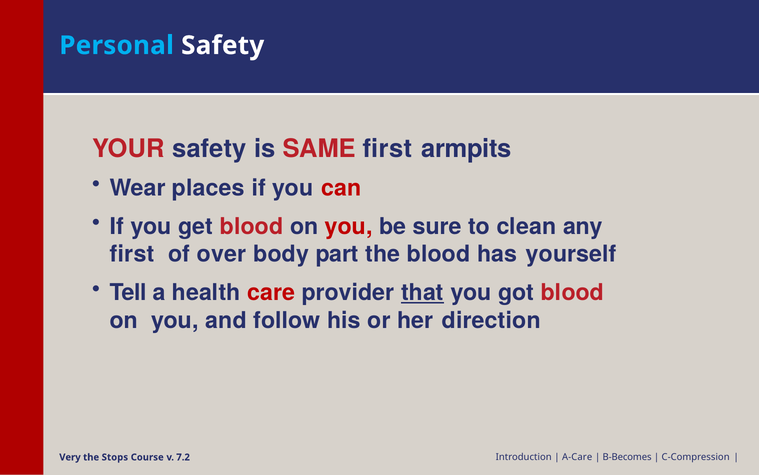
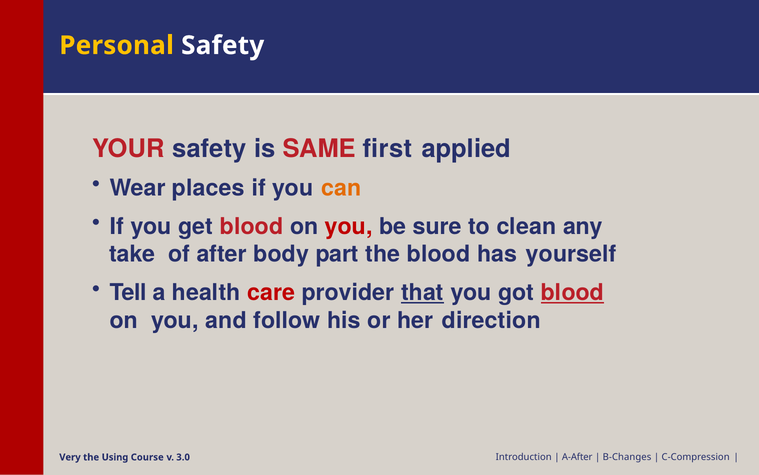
Personal colour: light blue -> yellow
armpits: armpits -> applied
can colour: red -> orange
first at (132, 254): first -> take
over: over -> after
blood at (572, 292) underline: none -> present
A-Care: A-Care -> A-After
B-Becomes: B-Becomes -> B-Changes
Stops: Stops -> Using
7.2: 7.2 -> 3.0
